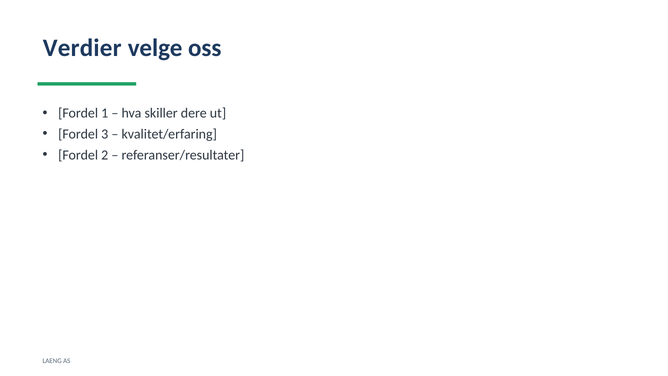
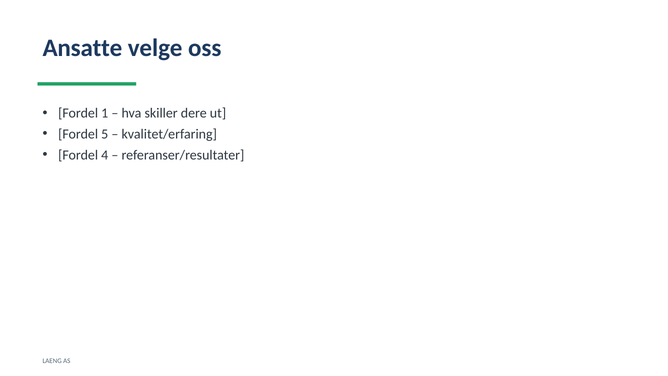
Verdier: Verdier -> Ansatte
3: 3 -> 5
2: 2 -> 4
